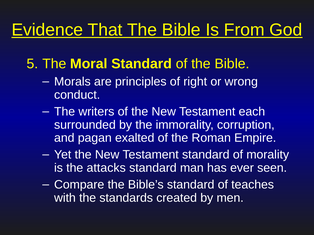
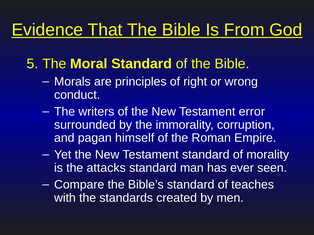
each: each -> error
exalted: exalted -> himself
